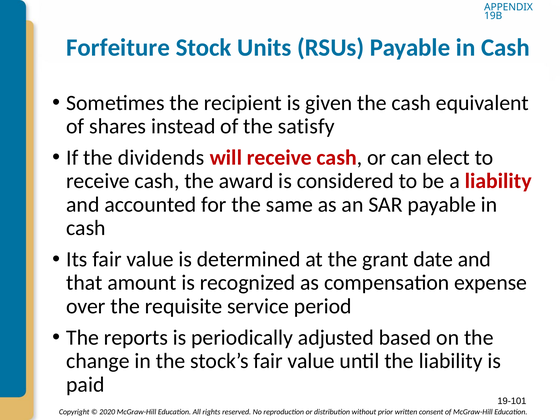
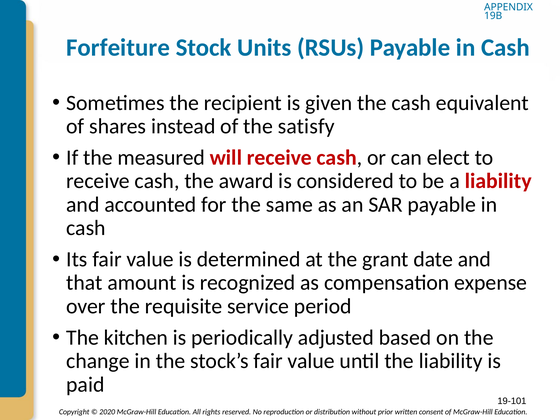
dividends: dividends -> measured
reports: reports -> kitchen
